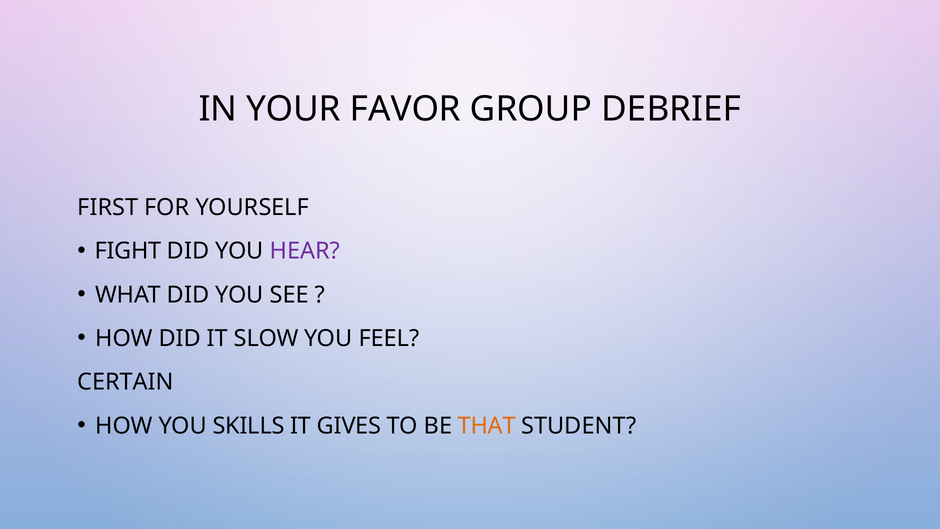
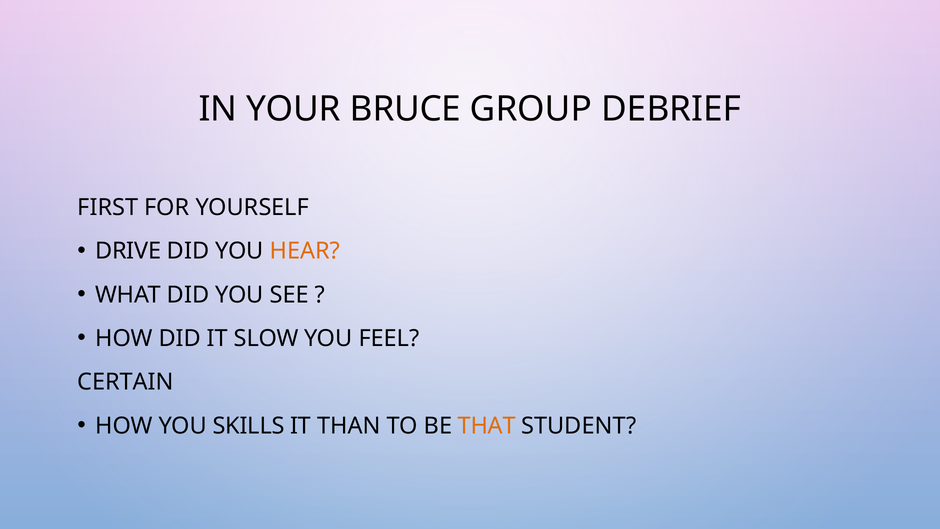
FAVOR: FAVOR -> BRUCE
FIGHT: FIGHT -> DRIVE
HEAR colour: purple -> orange
GIVES: GIVES -> THAN
